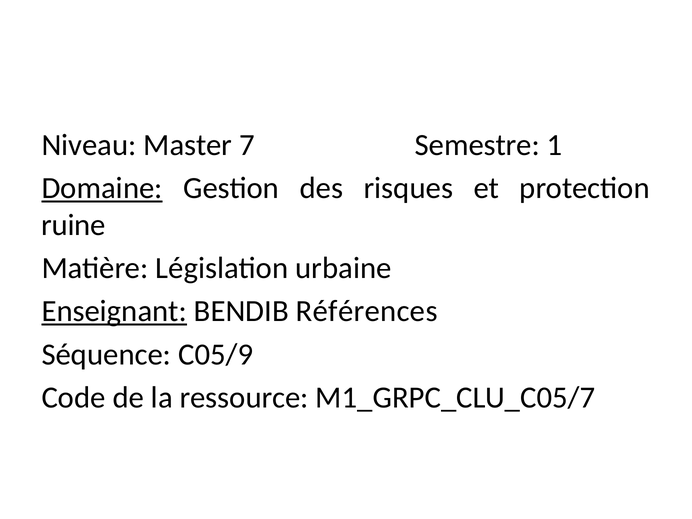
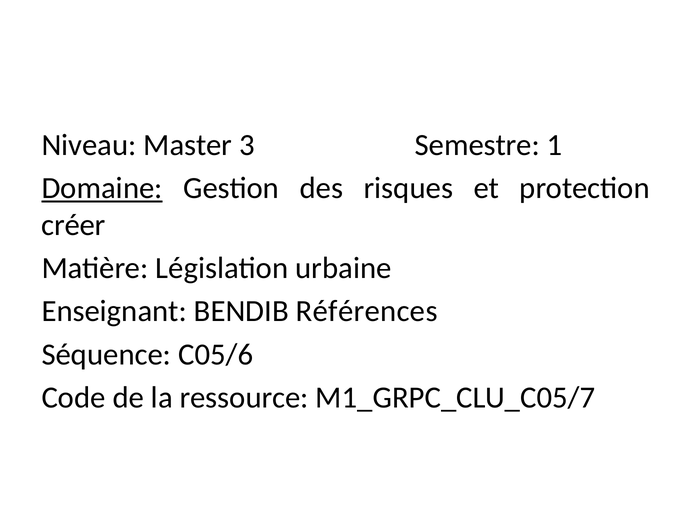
7: 7 -> 3
ruine: ruine -> créer
Enseignant underline: present -> none
C05/9: C05/9 -> C05/6
